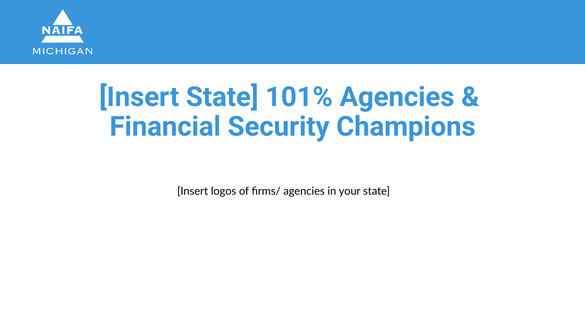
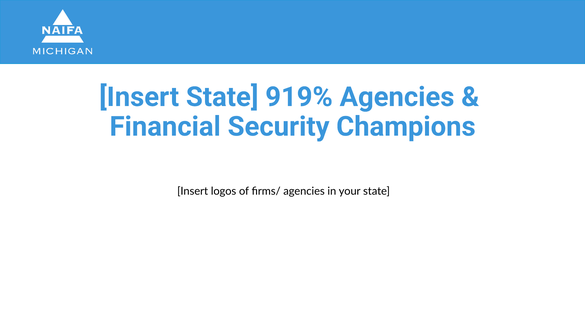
101%: 101% -> 919%
